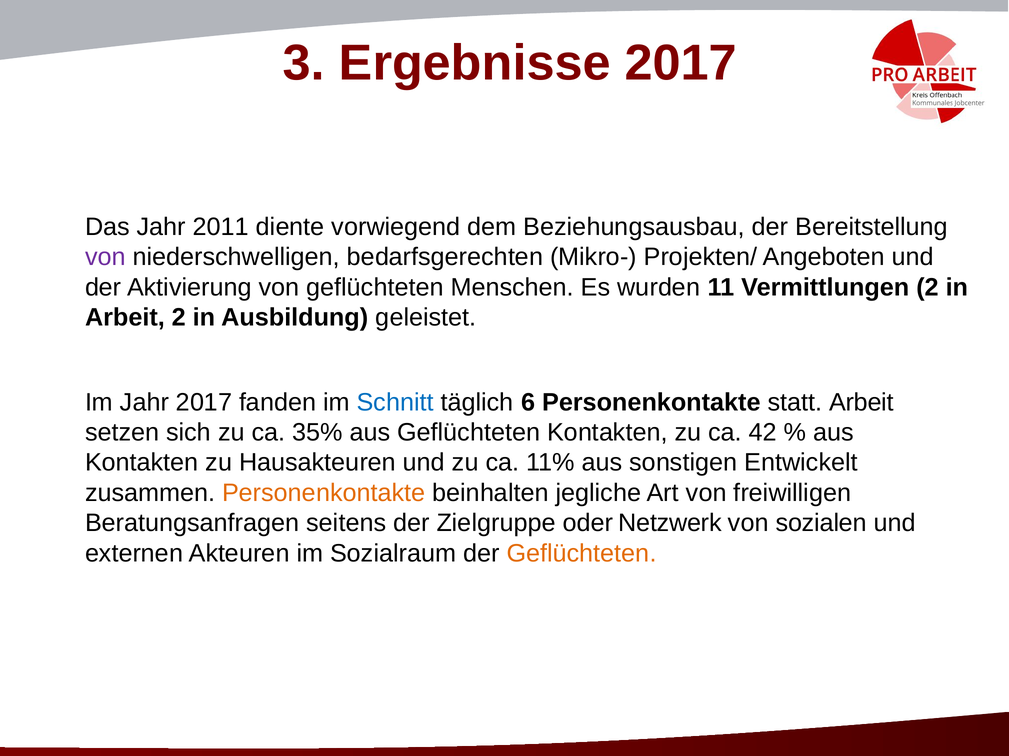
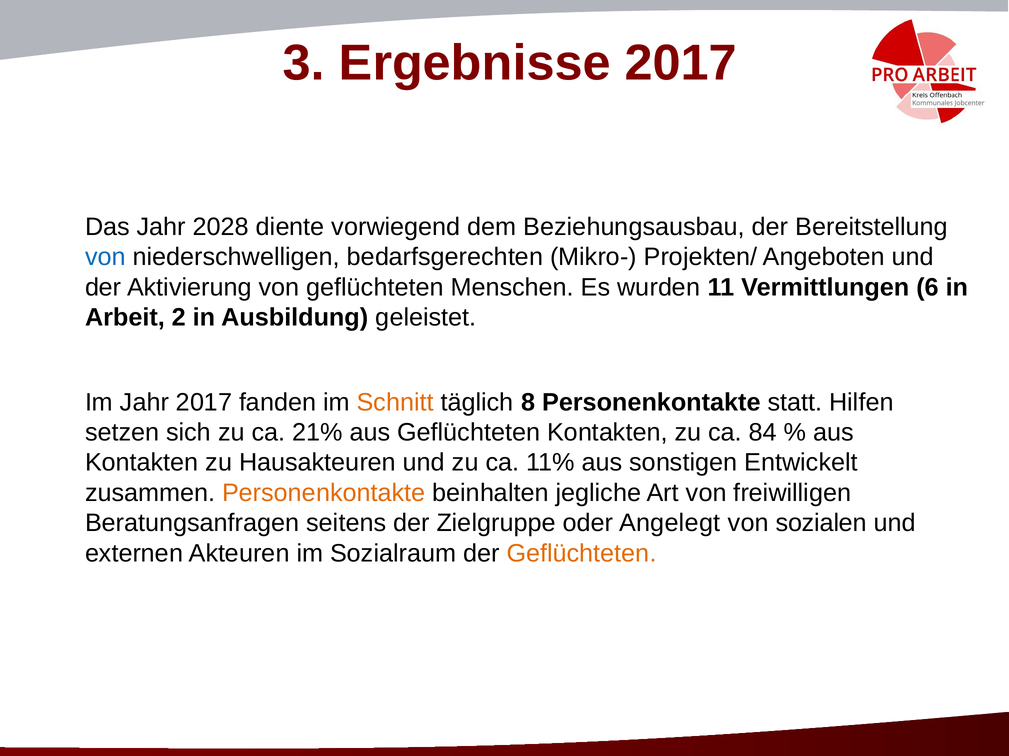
2011: 2011 -> 2028
von at (105, 257) colour: purple -> blue
Vermittlungen 2: 2 -> 6
Schnitt colour: blue -> orange
6: 6 -> 8
statt Arbeit: Arbeit -> Hilfen
35%: 35% -> 21%
42: 42 -> 84
Netzwerk: Netzwerk -> Angelegt
